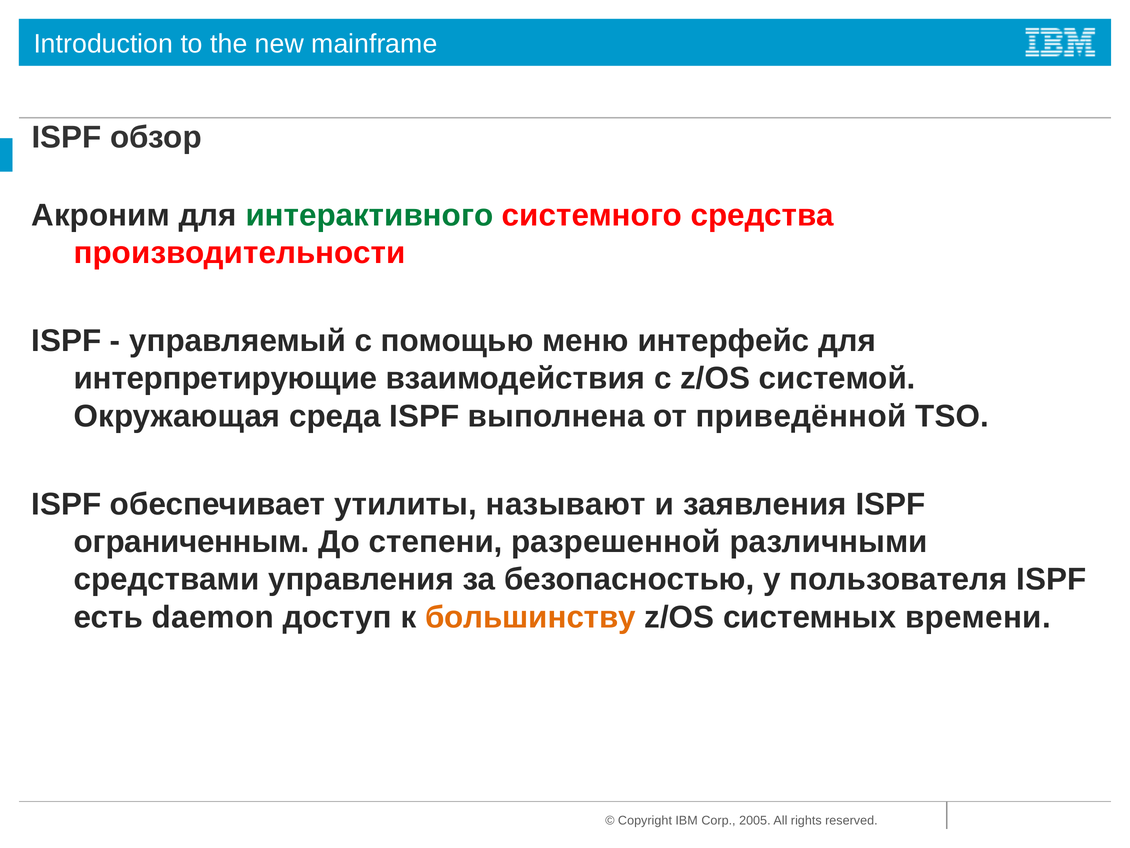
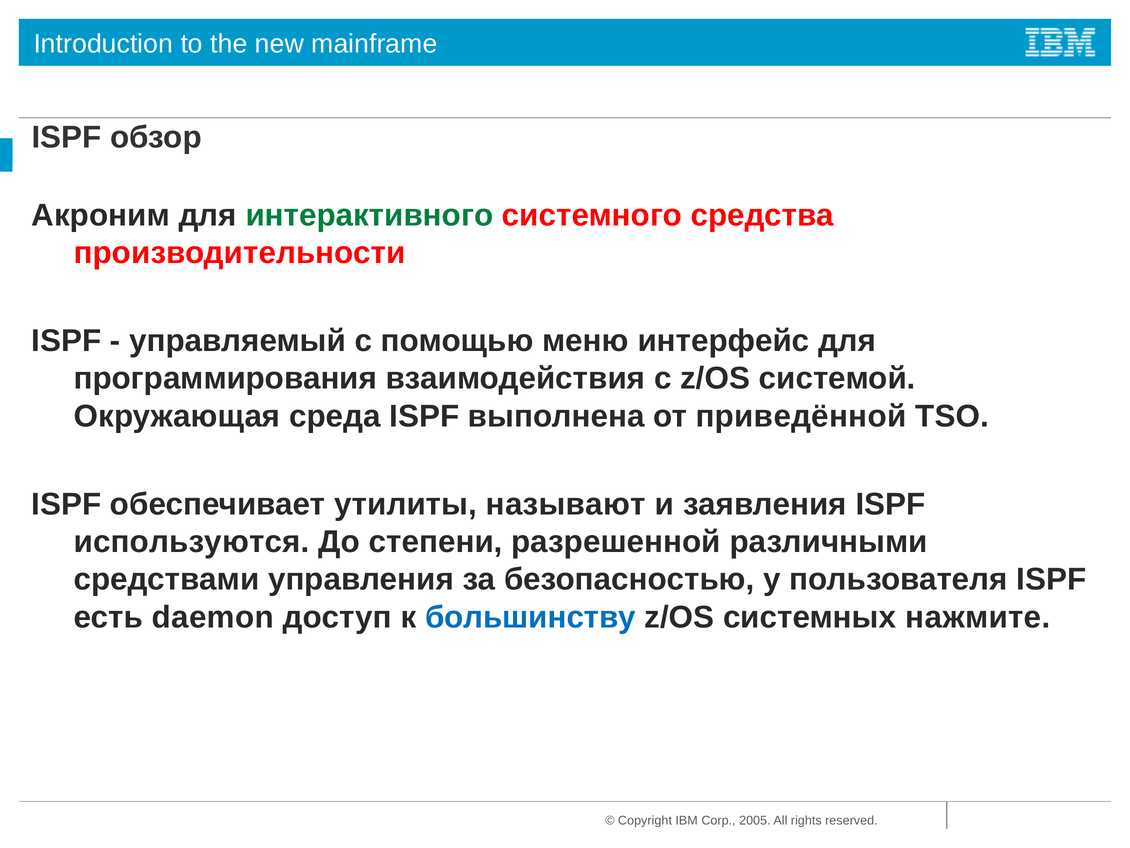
интерпретирующие: интерпретирующие -> программирования
ограниченным: ограниченным -> используются
большинству colour: orange -> blue
времени: времени -> нажмите
